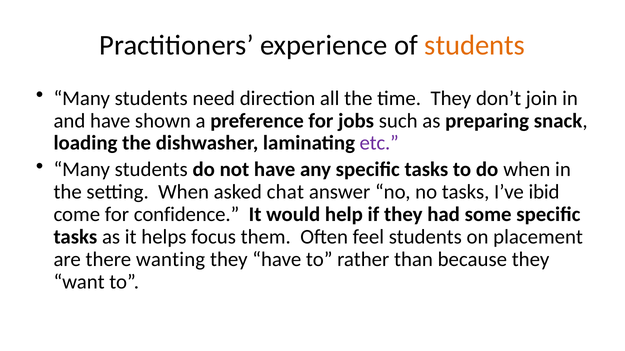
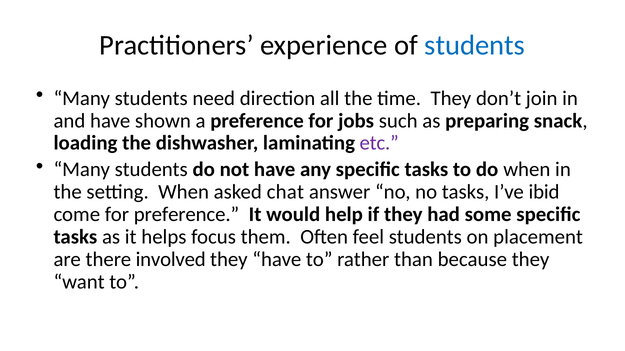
students at (475, 45) colour: orange -> blue
for confidence: confidence -> preference
wanting: wanting -> involved
